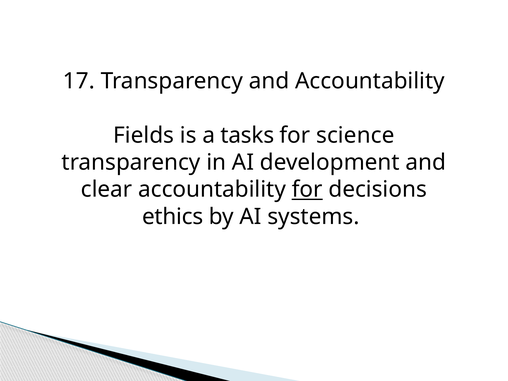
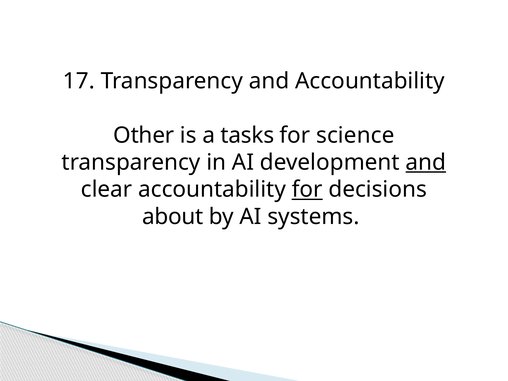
Fields: Fields -> Other
and at (426, 162) underline: none -> present
ethics: ethics -> about
